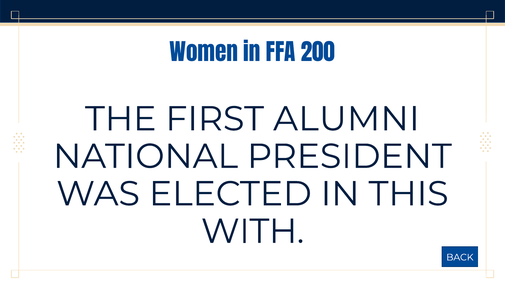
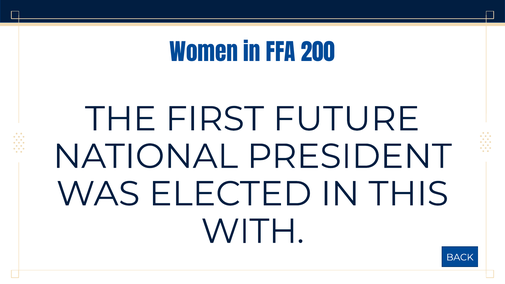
ALUMNI: ALUMNI -> FUTURE
